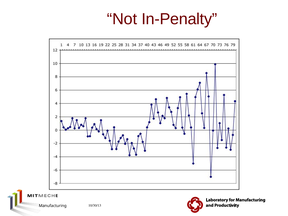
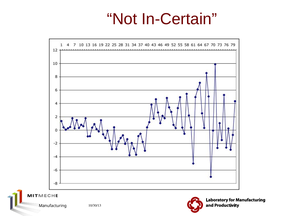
In-Penalty: In-Penalty -> In-Certain
